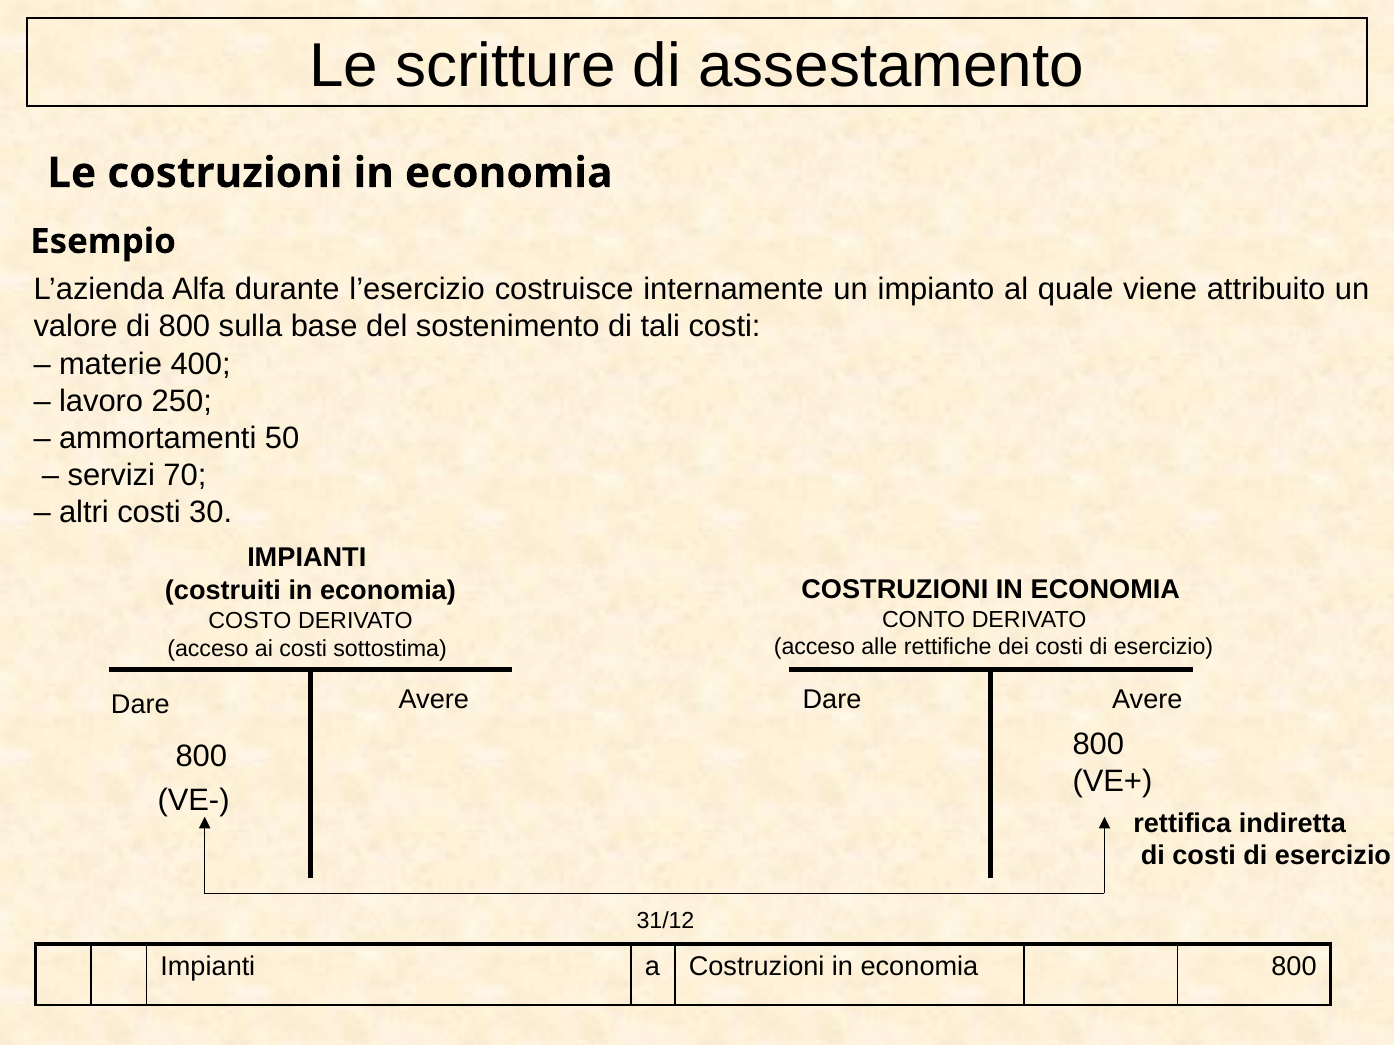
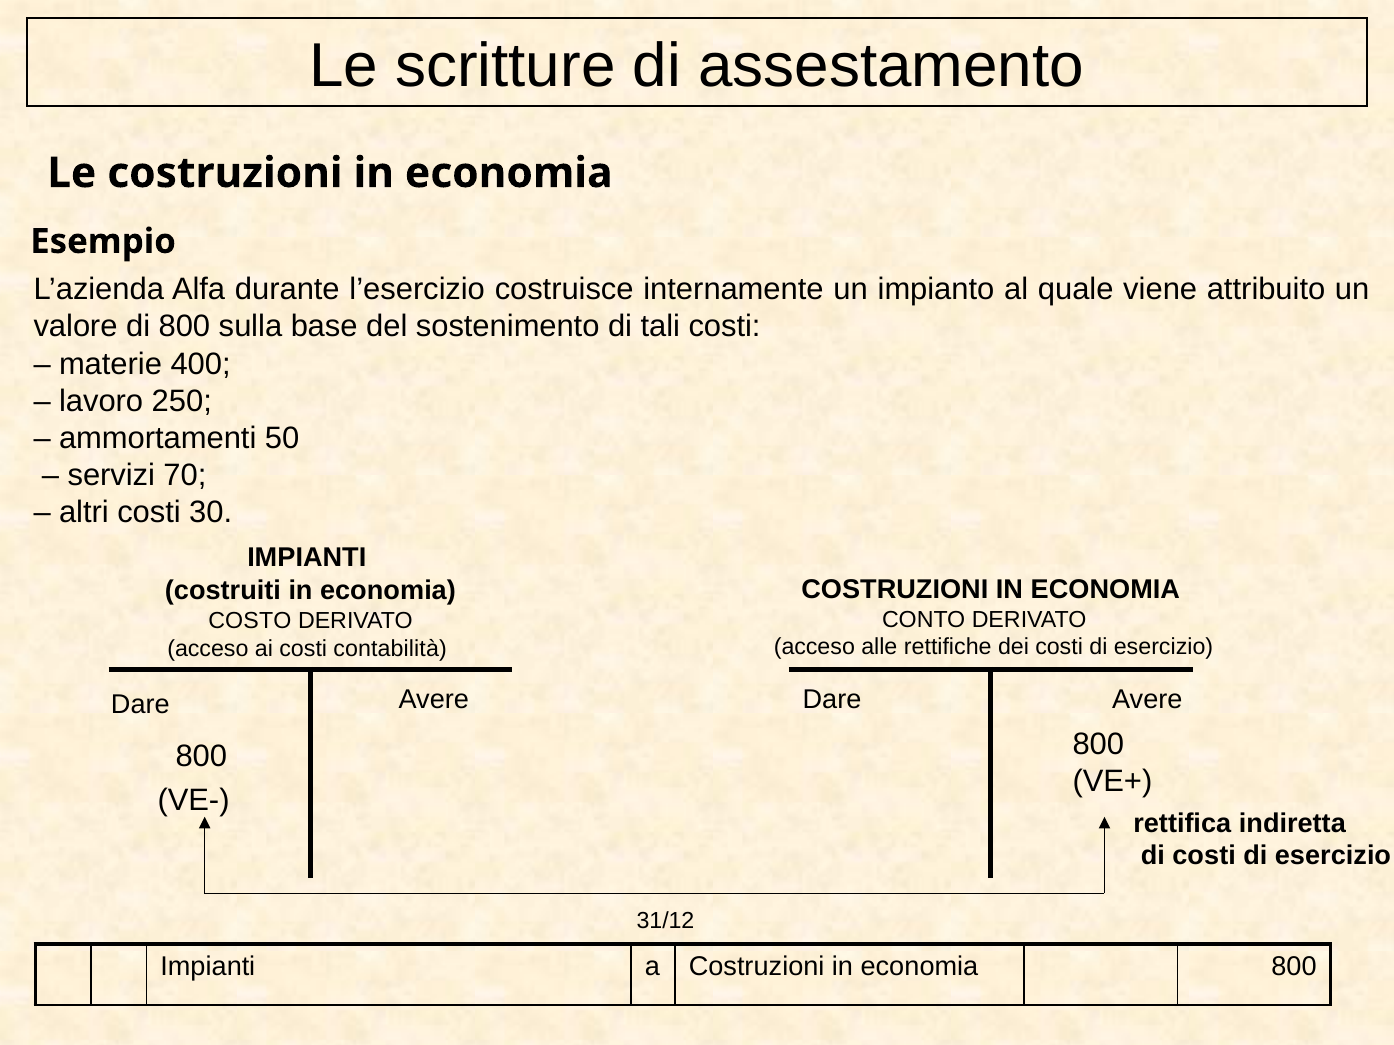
sottostima: sottostima -> contabilità
